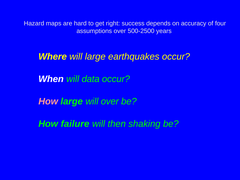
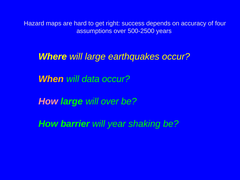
When colour: white -> yellow
failure: failure -> barrier
then: then -> year
